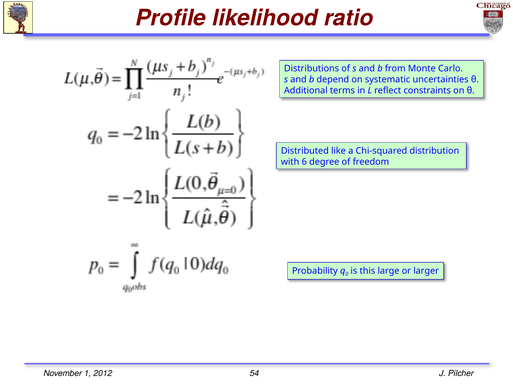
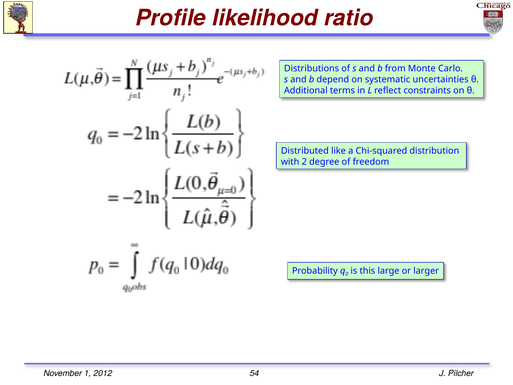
6: 6 -> 2
